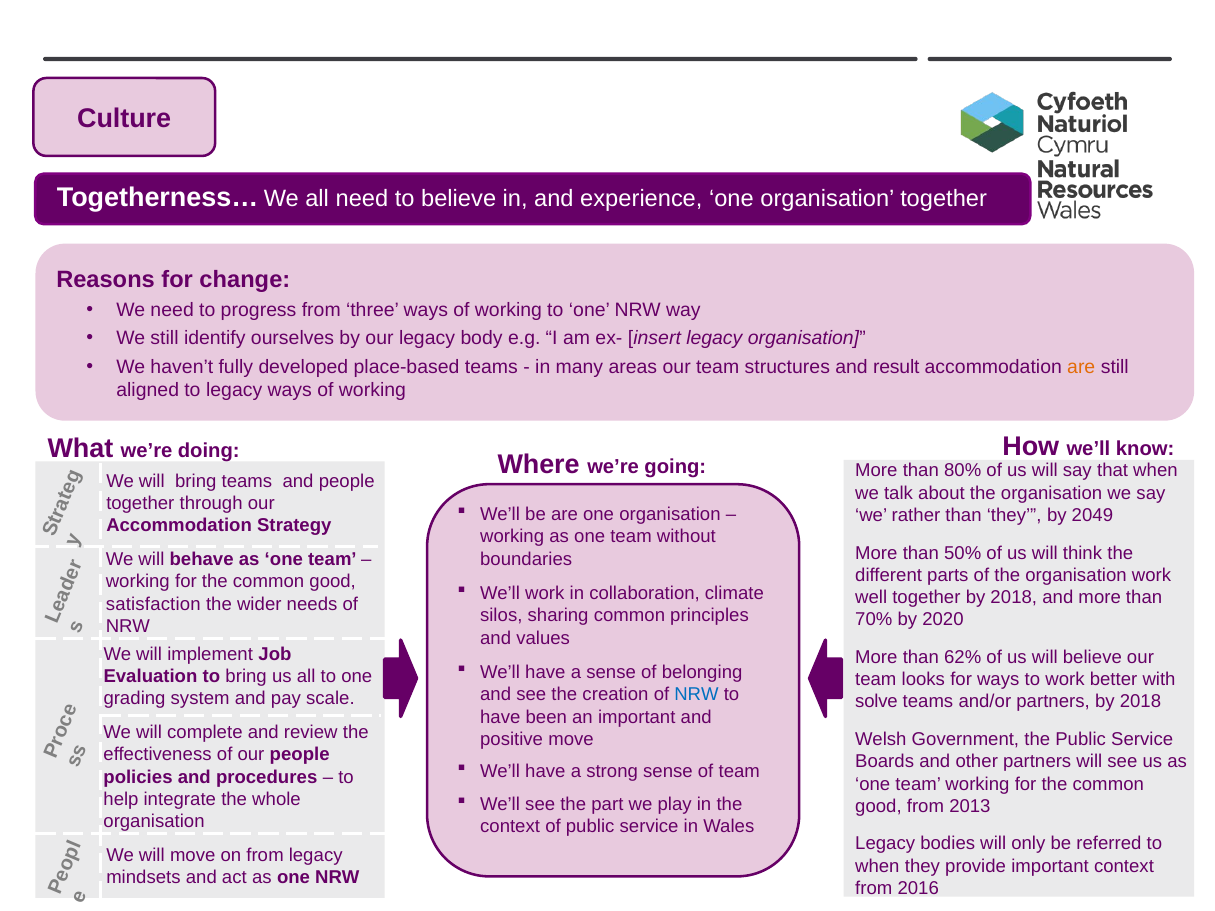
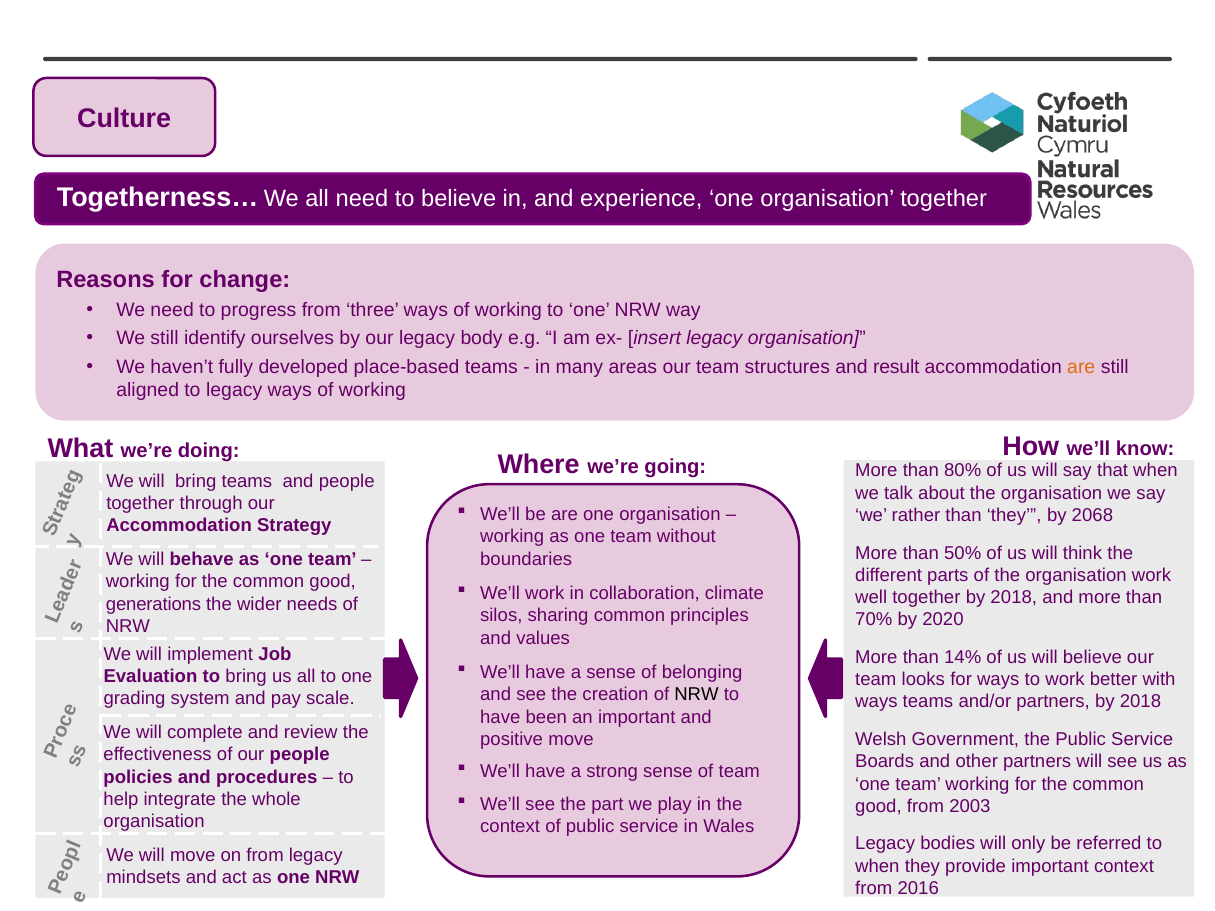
2049: 2049 -> 2068
satisfaction: satisfaction -> generations
62%: 62% -> 14%
NRW at (696, 695) colour: blue -> black
solve at (877, 702): solve -> ways
2013: 2013 -> 2003
